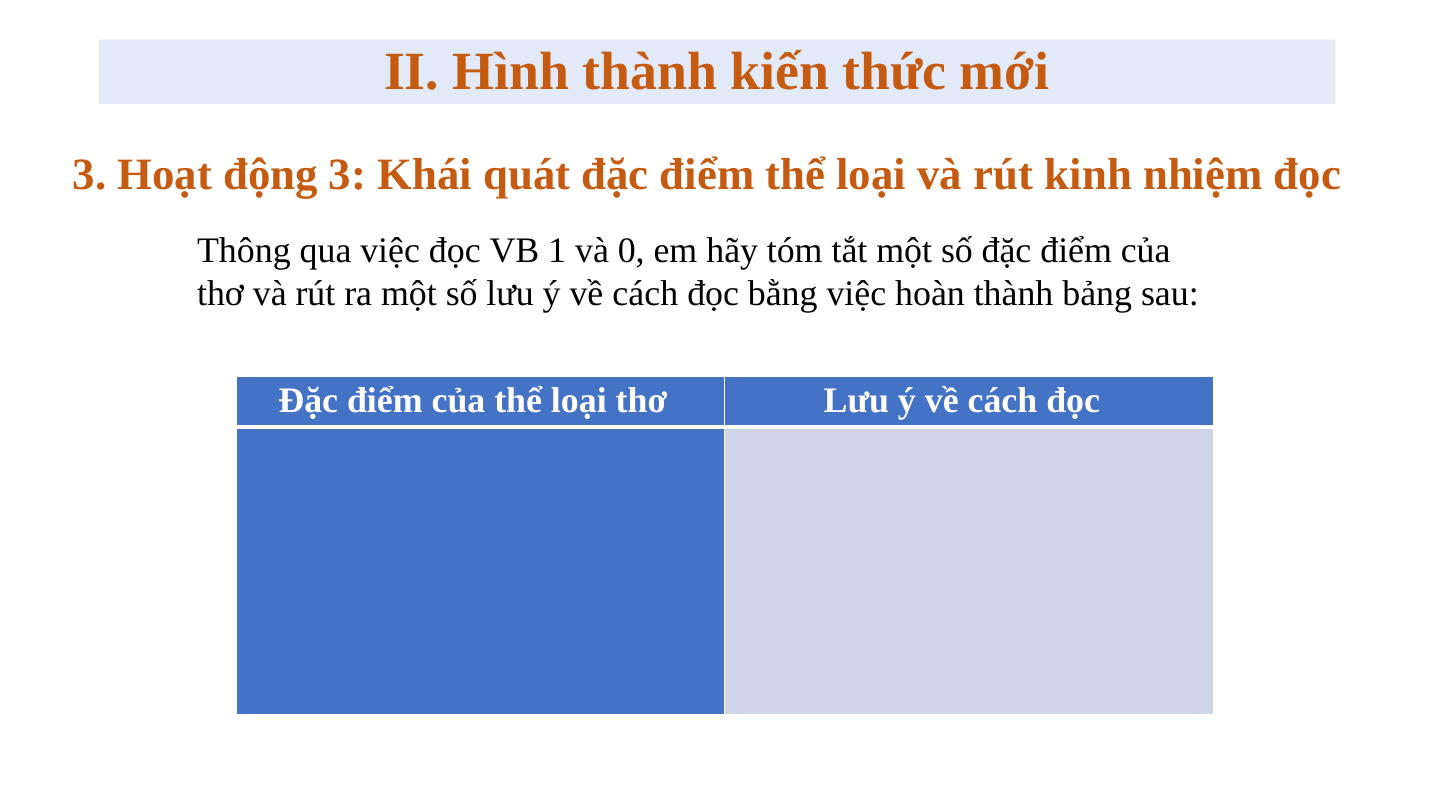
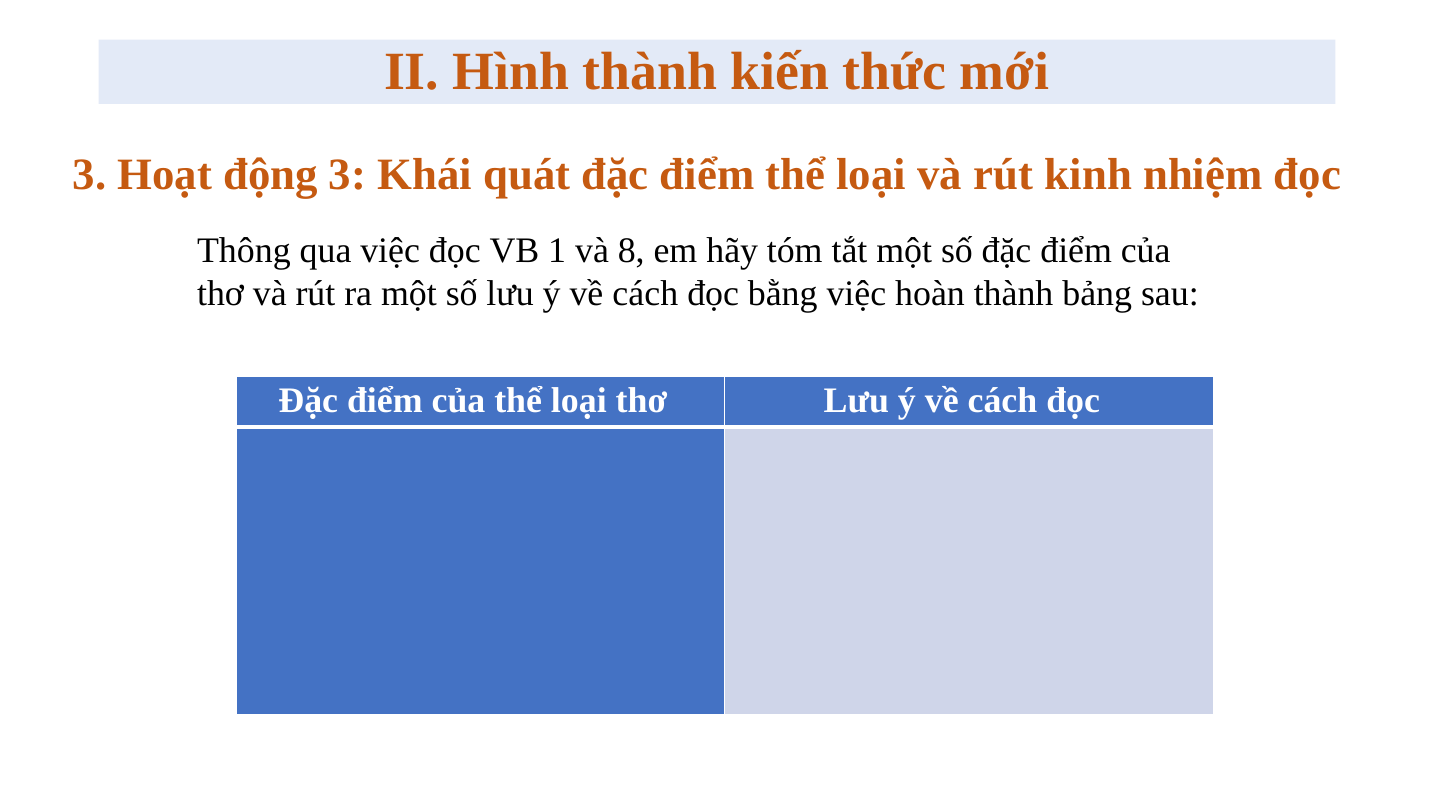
0: 0 -> 8
